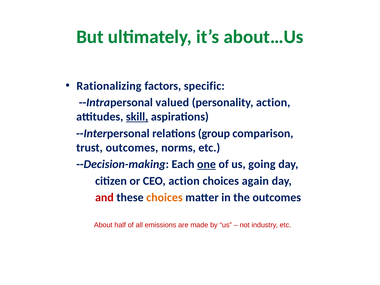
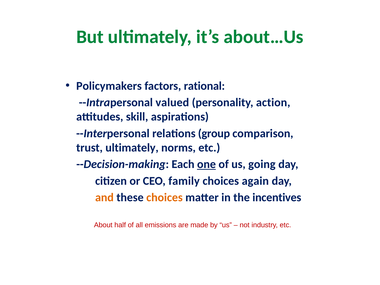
Rationalizing: Rationalizing -> Policymakers
specific: specific -> rational
skill underline: present -> none
trust outcomes: outcomes -> ultimately
CEO action: action -> family
and colour: red -> orange
the outcomes: outcomes -> incentives
